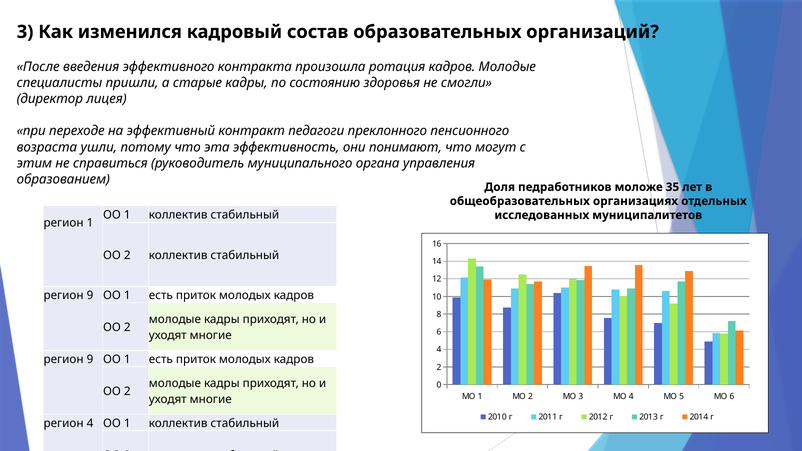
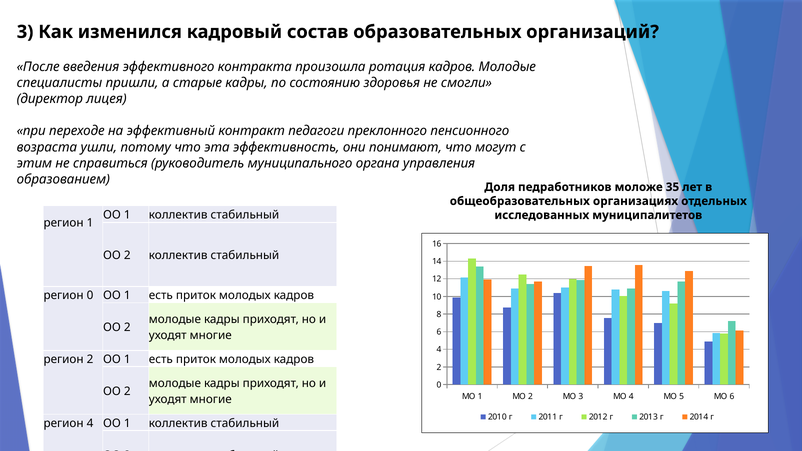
9 at (90, 295): 9 -> 0
9 at (90, 359): 9 -> 2
